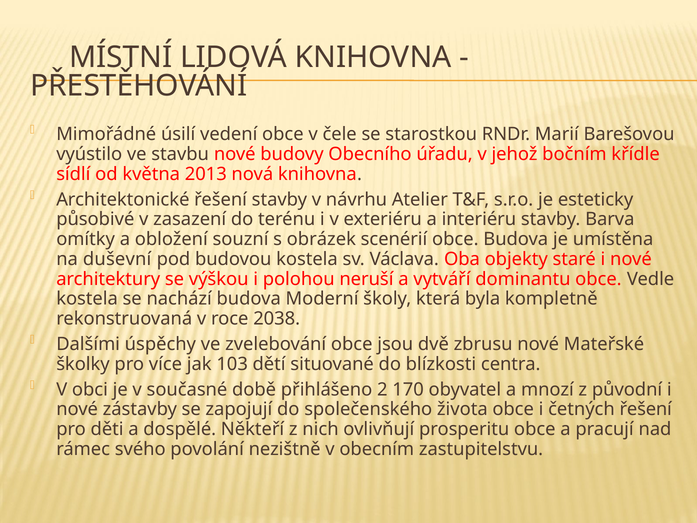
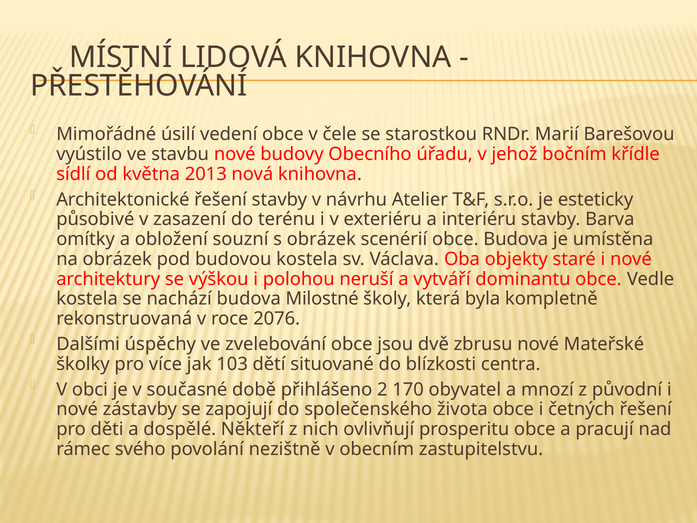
na duševní: duševní -> obrázek
Moderní: Moderní -> Milostné
2038: 2038 -> 2076
